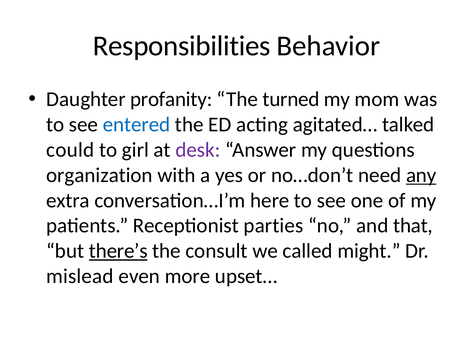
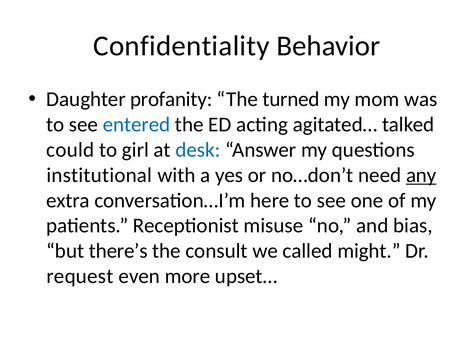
Responsibilities: Responsibilities -> Confidentiality
desk colour: purple -> blue
organization: organization -> institutional
parties: parties -> misuse
that: that -> bias
there’s underline: present -> none
mislead: mislead -> request
